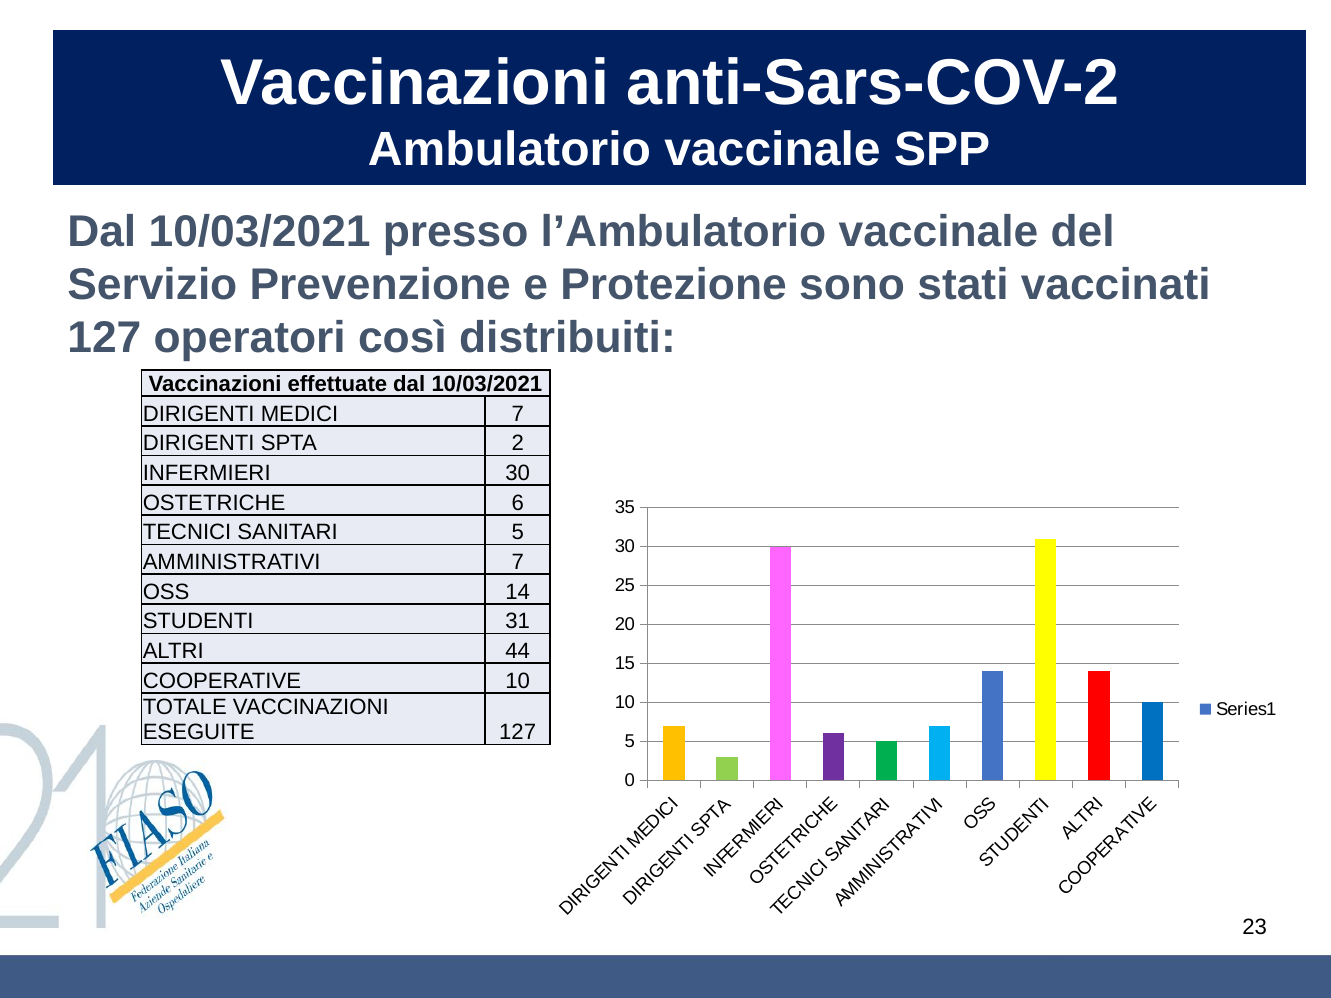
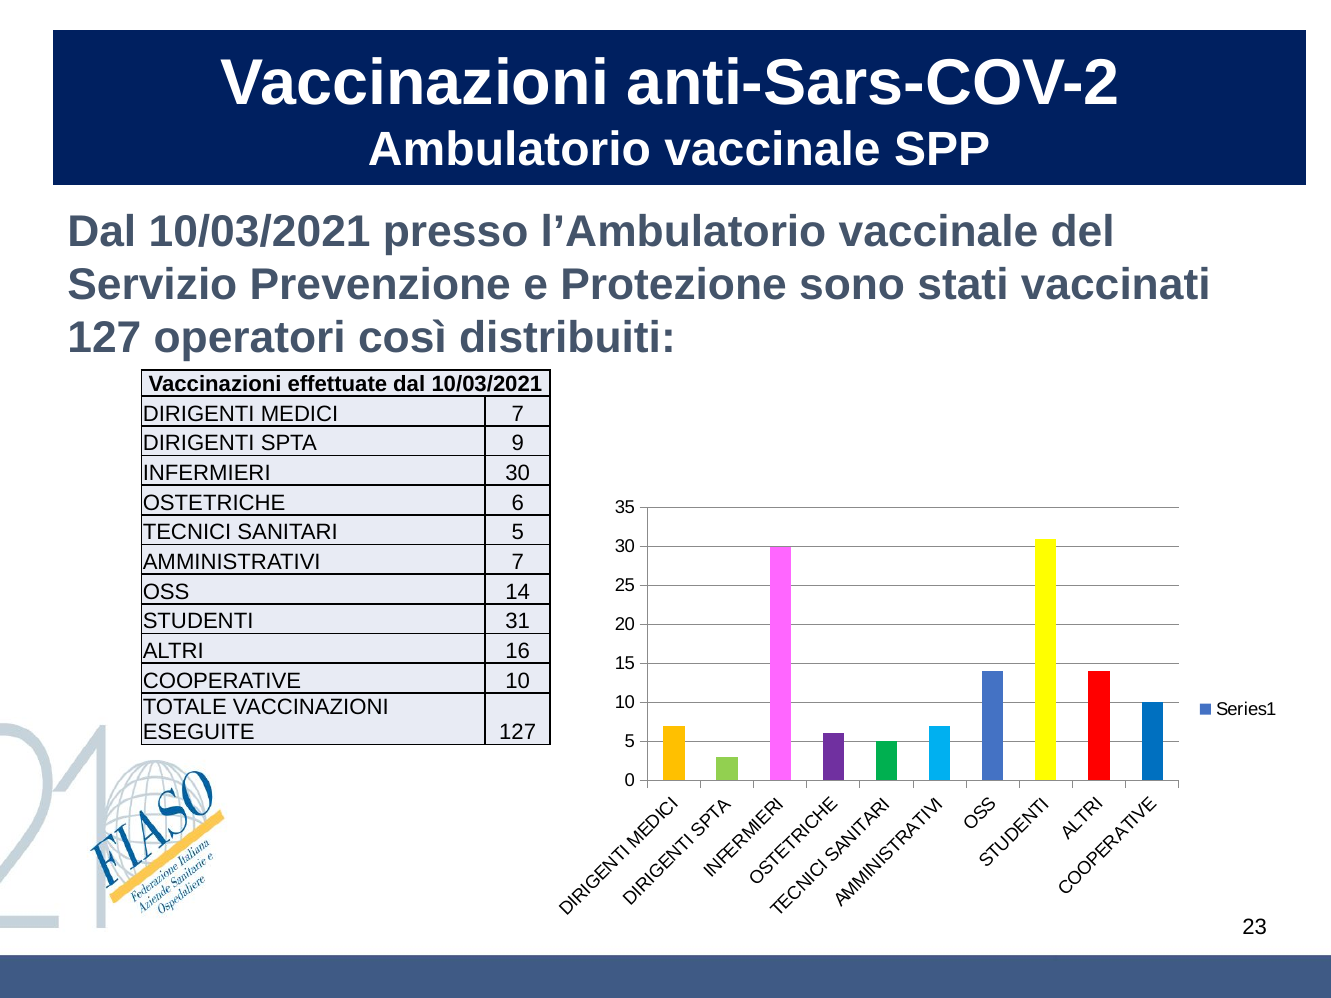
2: 2 -> 9
44: 44 -> 16
